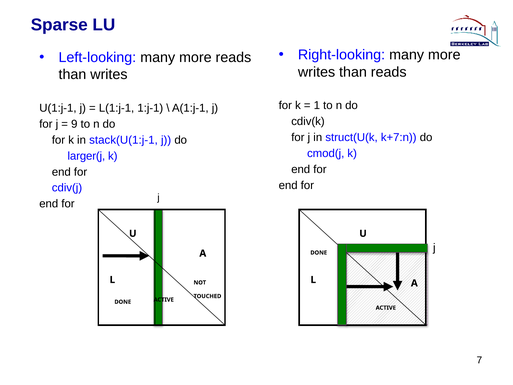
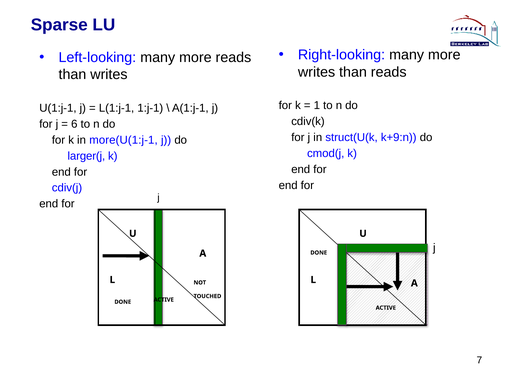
9: 9 -> 6
k+7:n: k+7:n -> k+9:n
stack(U(1:j-1: stack(U(1:j-1 -> more(U(1:j-1
